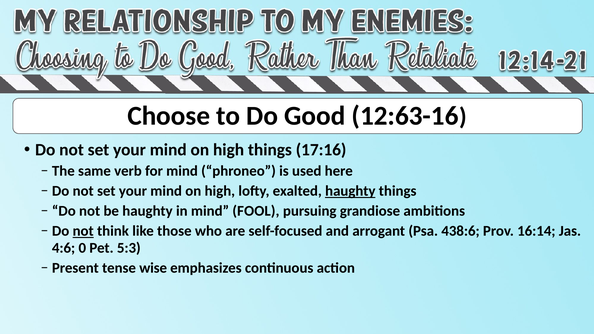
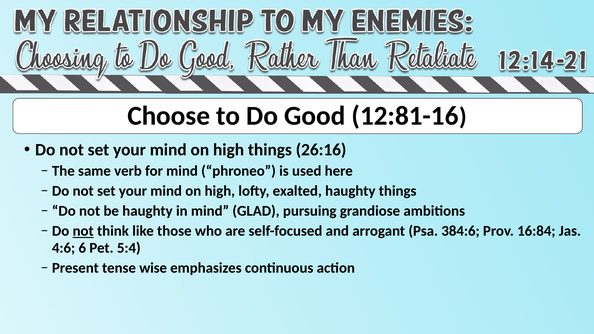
12:63-16: 12:63-16 -> 12:81-16
17:16: 17:16 -> 26:16
haughty at (350, 191) underline: present -> none
FOOL: FOOL -> GLAD
438:6: 438:6 -> 384:6
16:14: 16:14 -> 16:84
0: 0 -> 6
5:3: 5:3 -> 5:4
